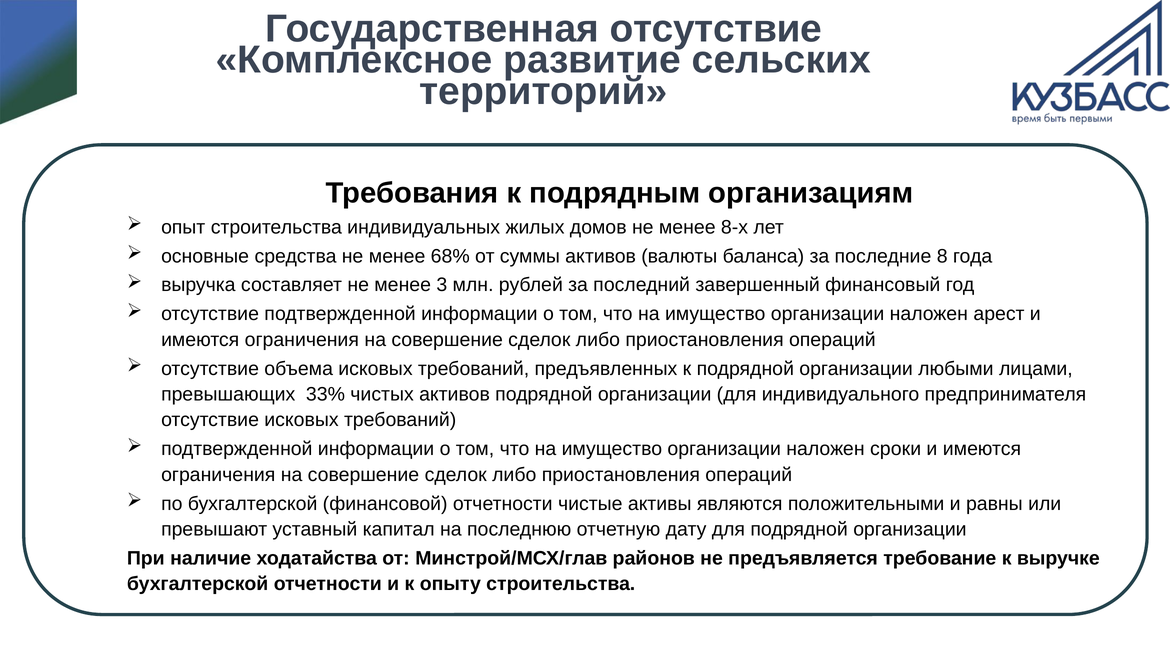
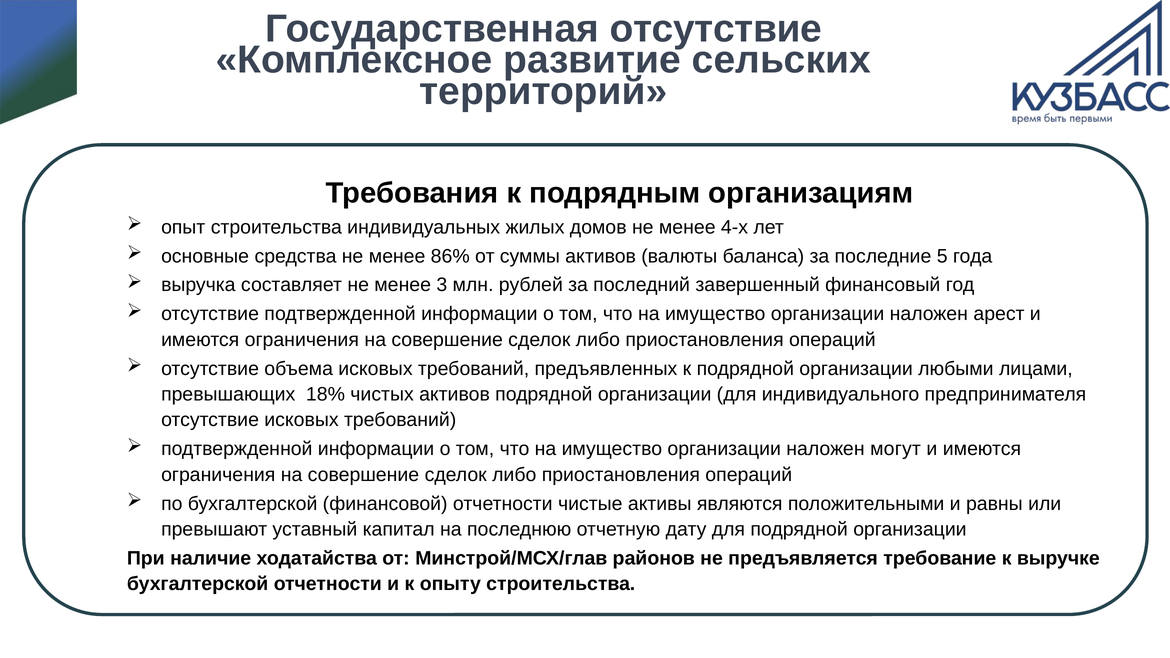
8-х: 8-х -> 4-х
68%: 68% -> 86%
8: 8 -> 5
33%: 33% -> 18%
сроки: сроки -> могут
